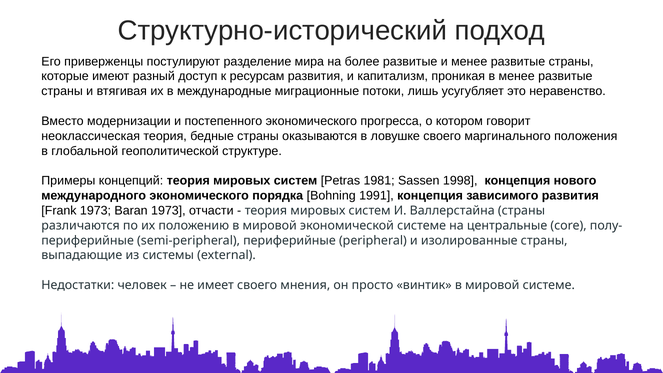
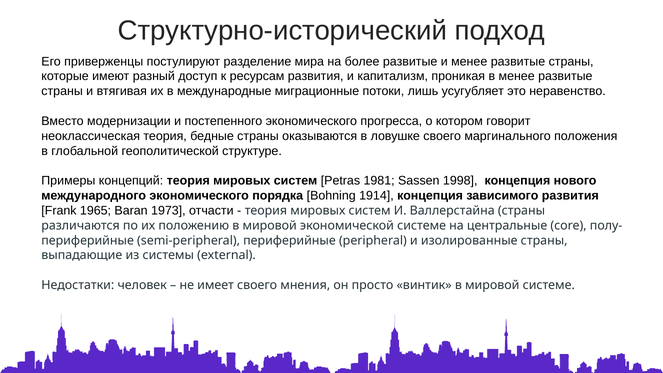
1991: 1991 -> 1914
Frank 1973: 1973 -> 1965
